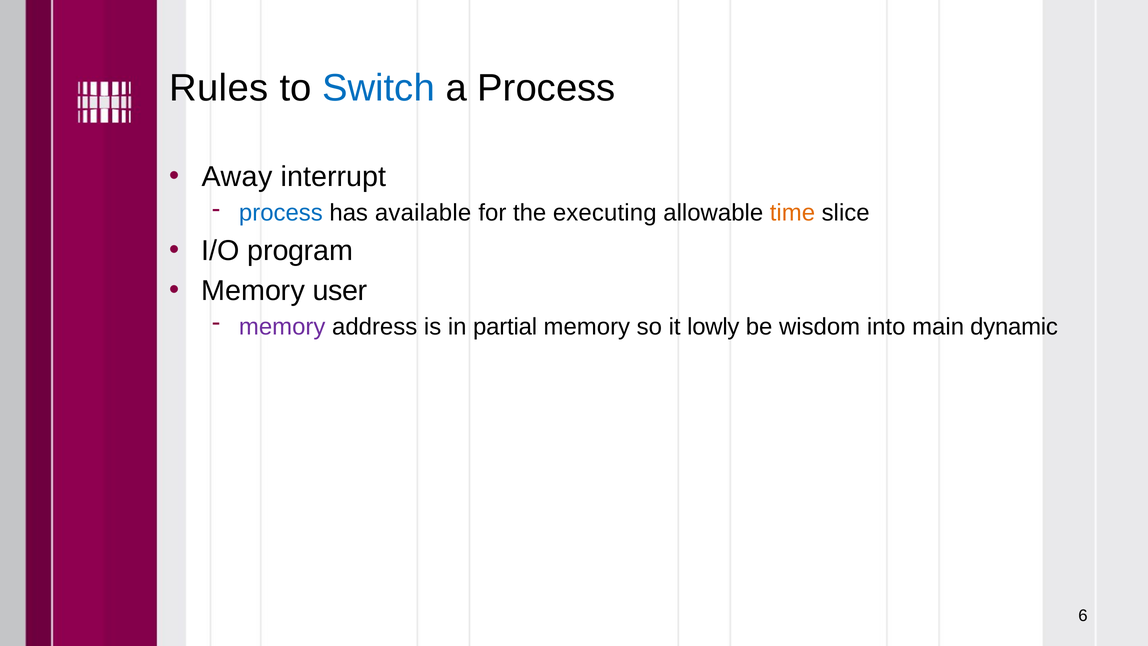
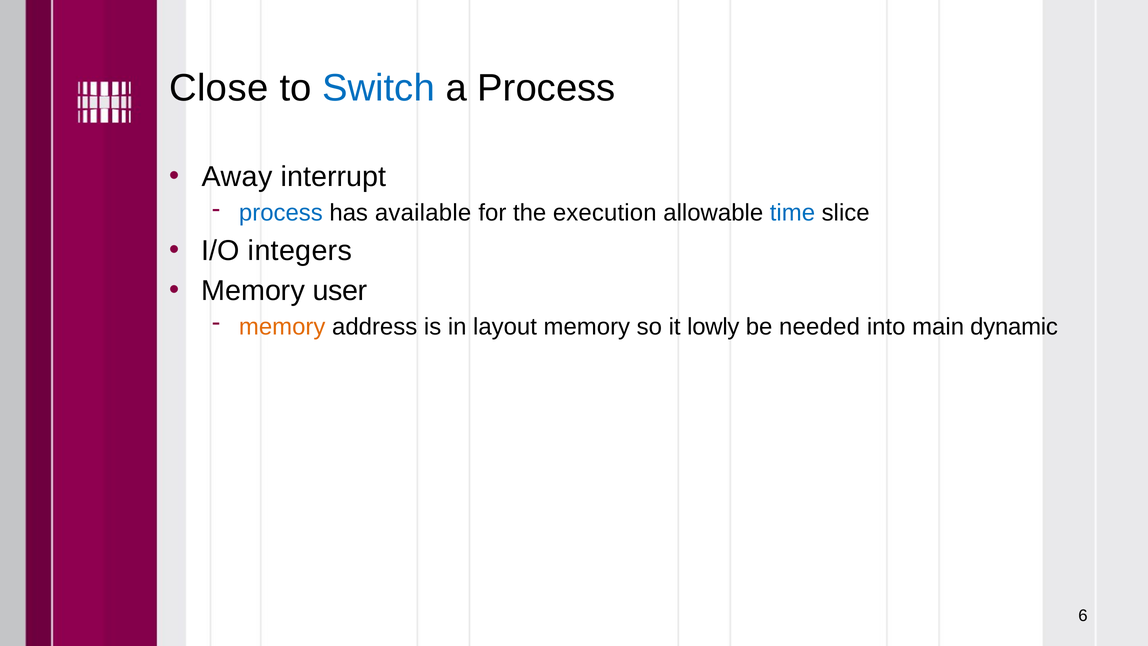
Rules: Rules -> Close
executing: executing -> execution
time colour: orange -> blue
program: program -> integers
memory at (282, 327) colour: purple -> orange
partial: partial -> layout
wisdom: wisdom -> needed
